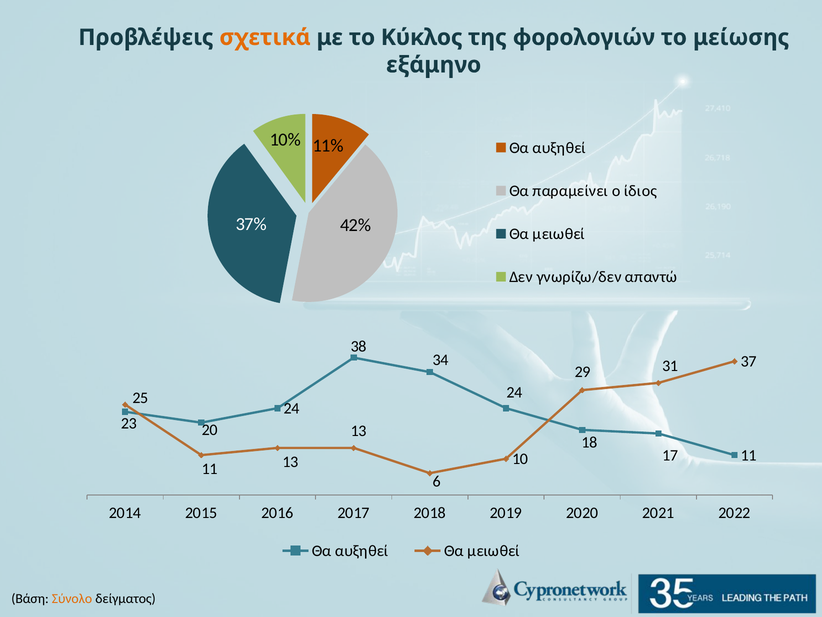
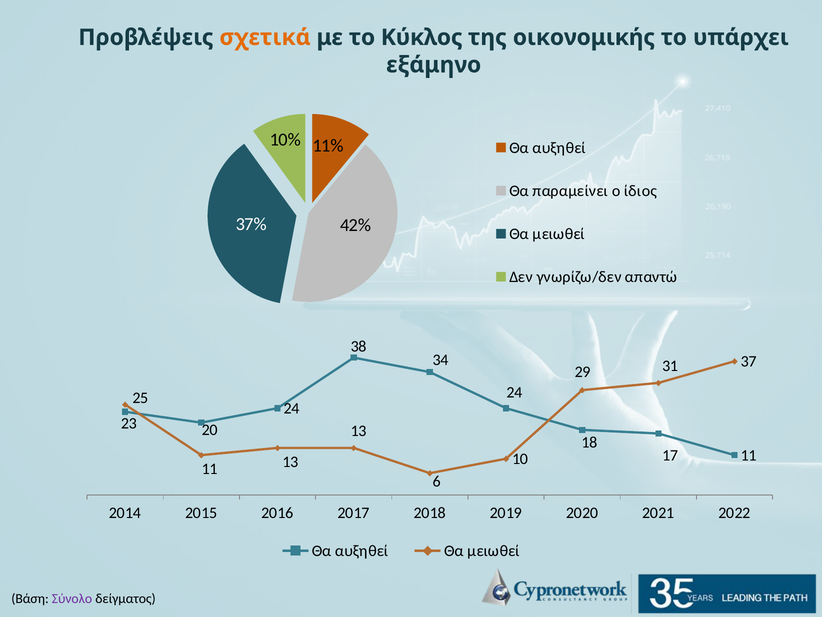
φορολογιών: φορολογιών -> οικονομικής
μείωσης: μείωσης -> υπάρχει
Σύνολο colour: orange -> purple
